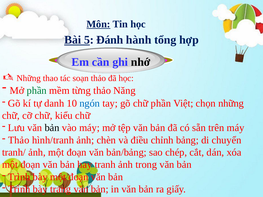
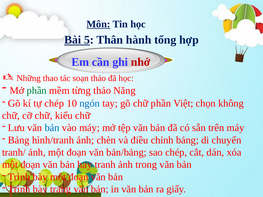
Đánh: Đánh -> Thân
nhớ colour: black -> red
tự danh: danh -> chép
chọn những: những -> không
bản at (52, 128) colour: black -> blue
Thảo at (19, 140): Thảo -> Bảng
